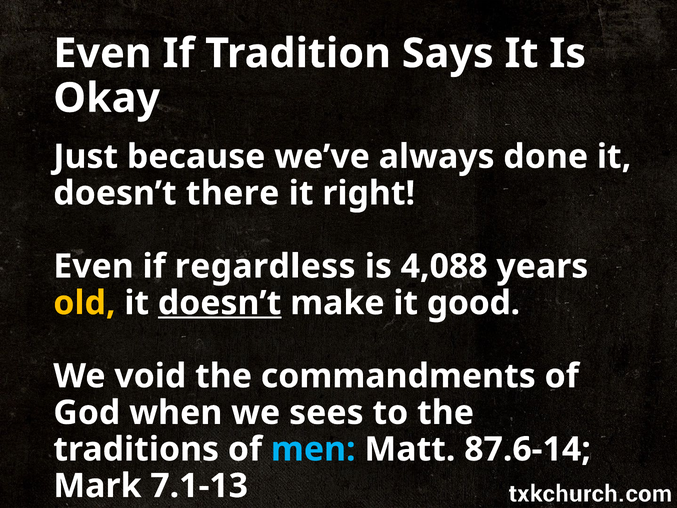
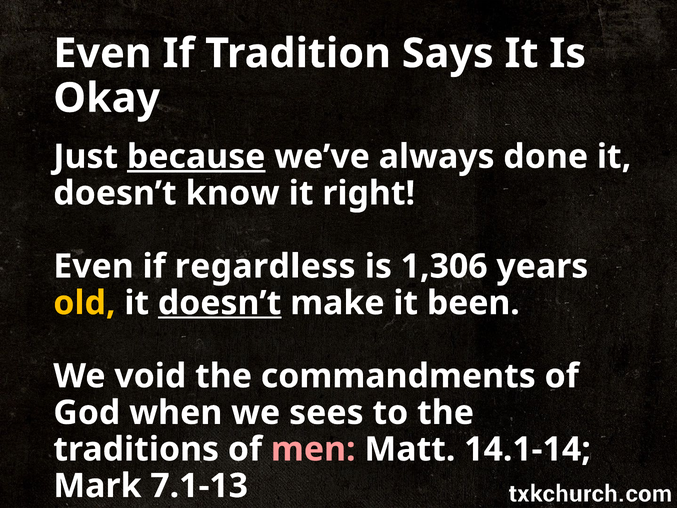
because underline: none -> present
there: there -> know
4,088: 4,088 -> 1,306
good: good -> been
men colour: light blue -> pink
87.6-14: 87.6-14 -> 14.1-14
